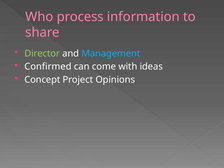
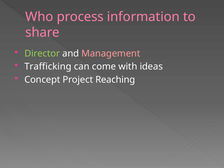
Management colour: light blue -> pink
Confirmed: Confirmed -> Trafficking
Opinions: Opinions -> Reaching
